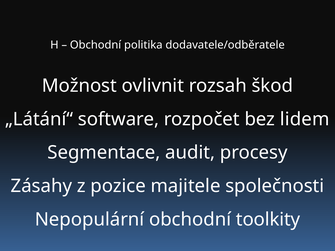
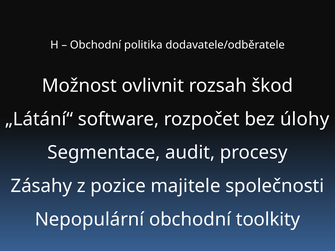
lidem: lidem -> úlohy
